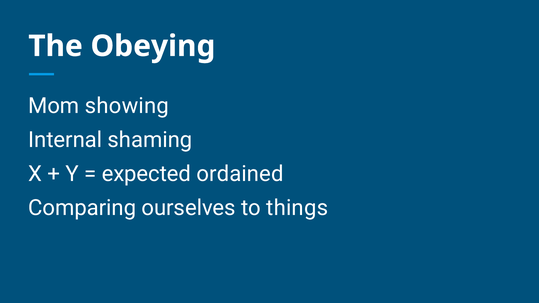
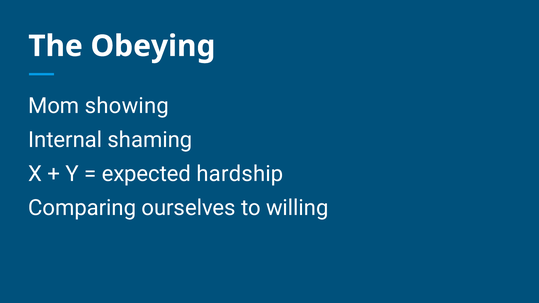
ordained: ordained -> hardship
things: things -> willing
